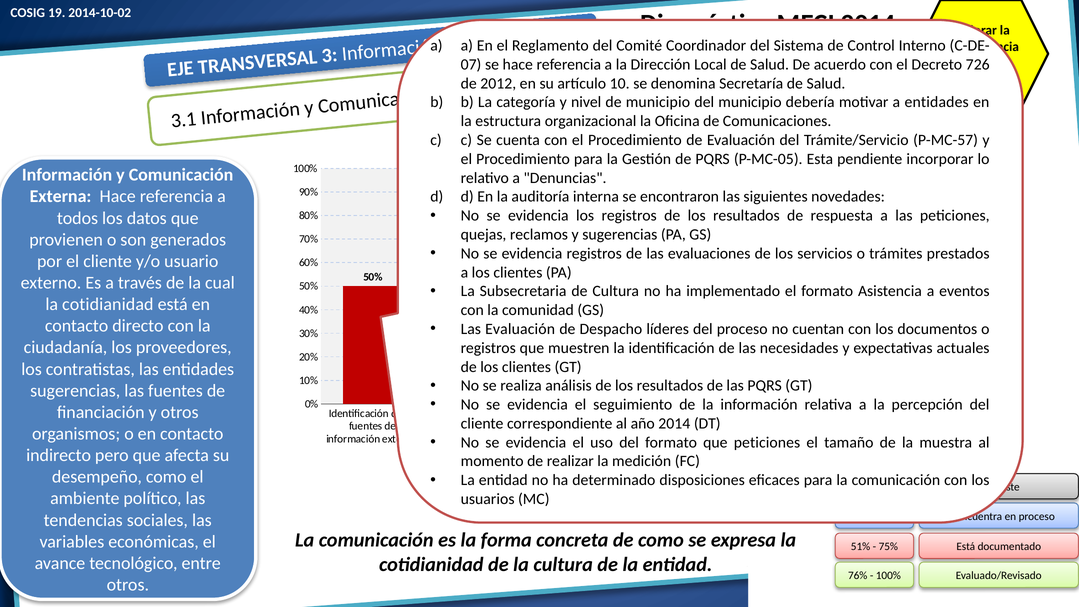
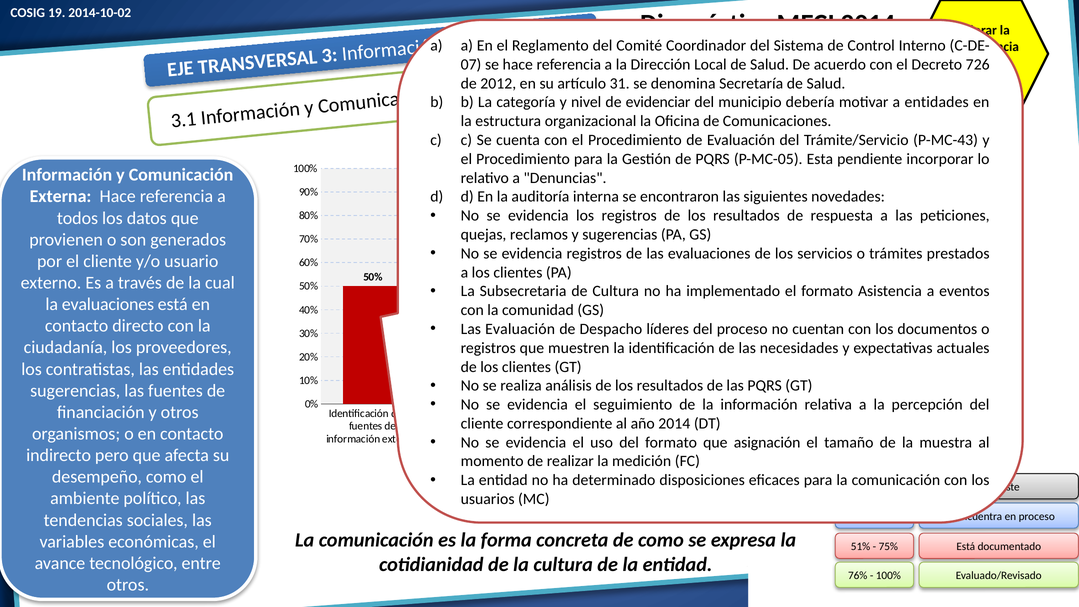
10: 10 -> 31
de municipio: municipio -> evidenciar
P-MC-57: P-MC-57 -> P-MC-43
cotidianidad at (108, 304): cotidianidad -> evaluaciones
peticiones at (767, 442): peticiones -> asignación
